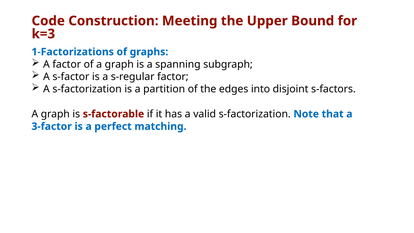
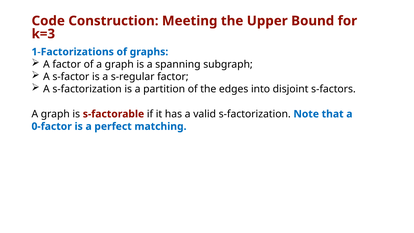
3-factor: 3-factor -> 0-factor
